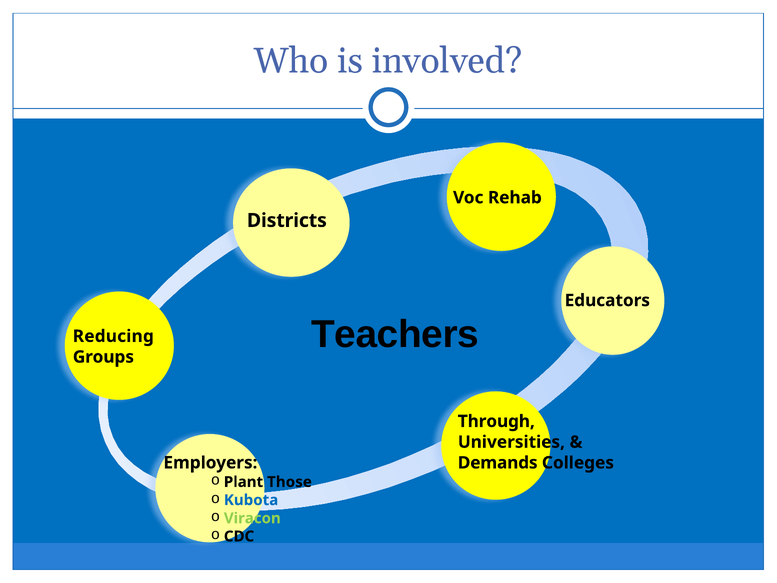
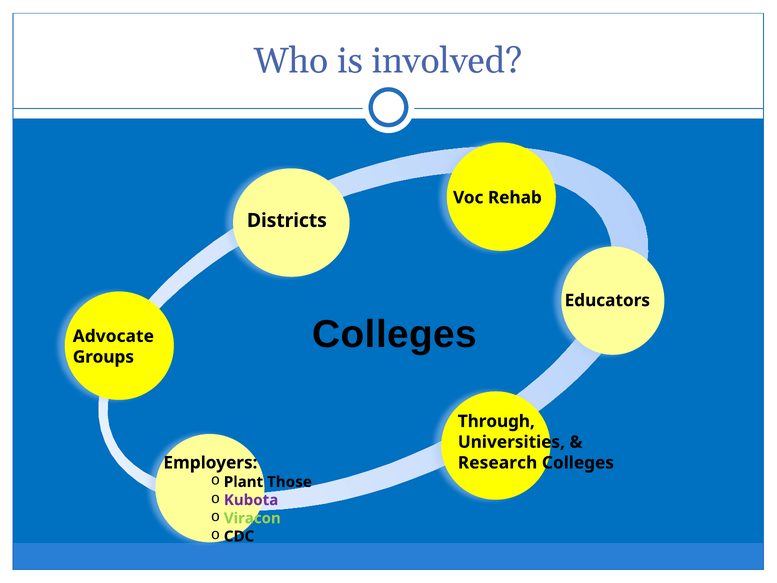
Teachers at (395, 334): Teachers -> Colleges
Reducing: Reducing -> Advocate
Demands: Demands -> Research
Kubota colour: blue -> purple
